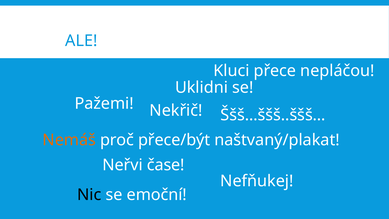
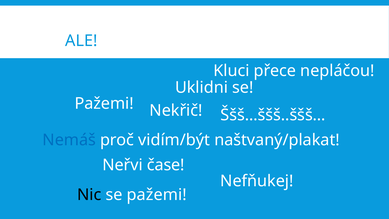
Nemáš colour: orange -> blue
přece/být: přece/být -> vidím/být
se emoční: emoční -> pažemi
